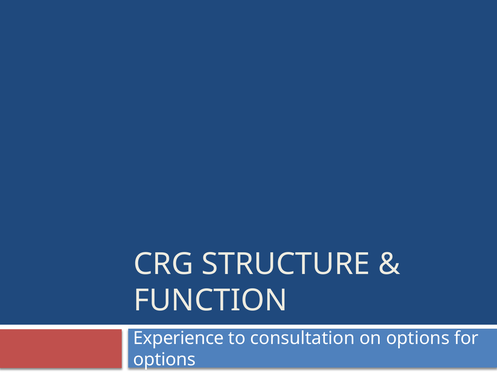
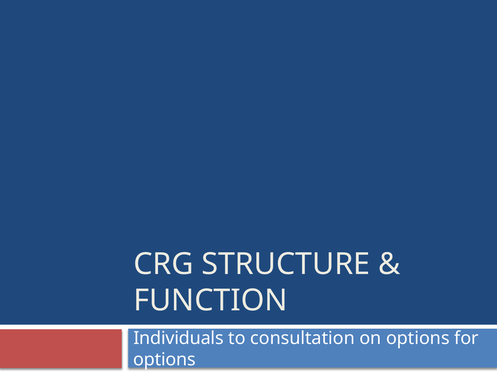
Experience: Experience -> Individuals
